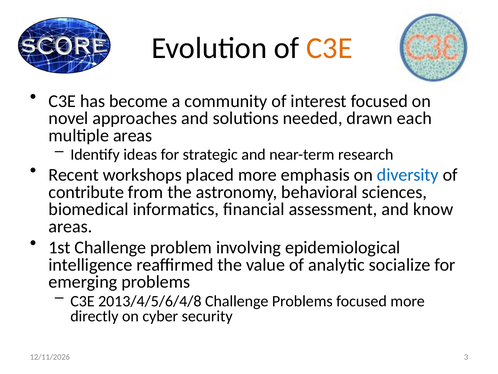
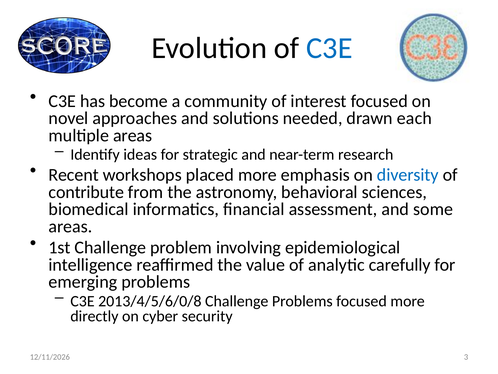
C3E at (329, 48) colour: orange -> blue
know: know -> some
socialize: socialize -> carefully
2013/4/5/6/4/8: 2013/4/5/6/4/8 -> 2013/4/5/6/0/8
